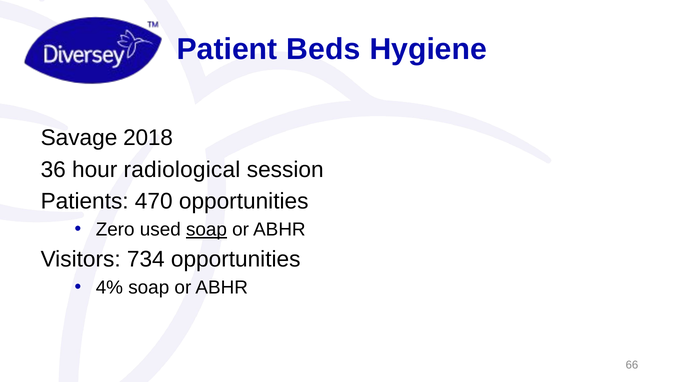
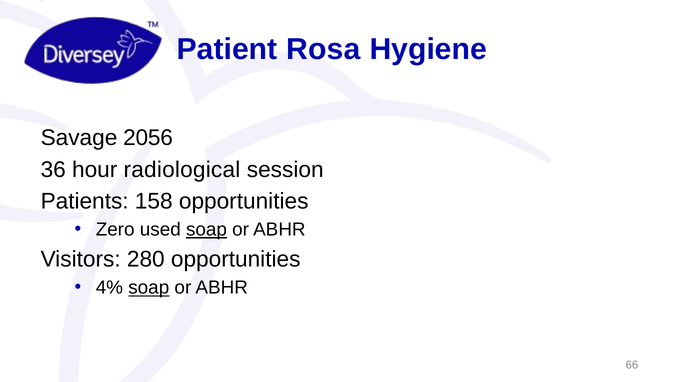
Beds: Beds -> Rosa
2018: 2018 -> 2056
470: 470 -> 158
734: 734 -> 280
soap at (149, 288) underline: none -> present
